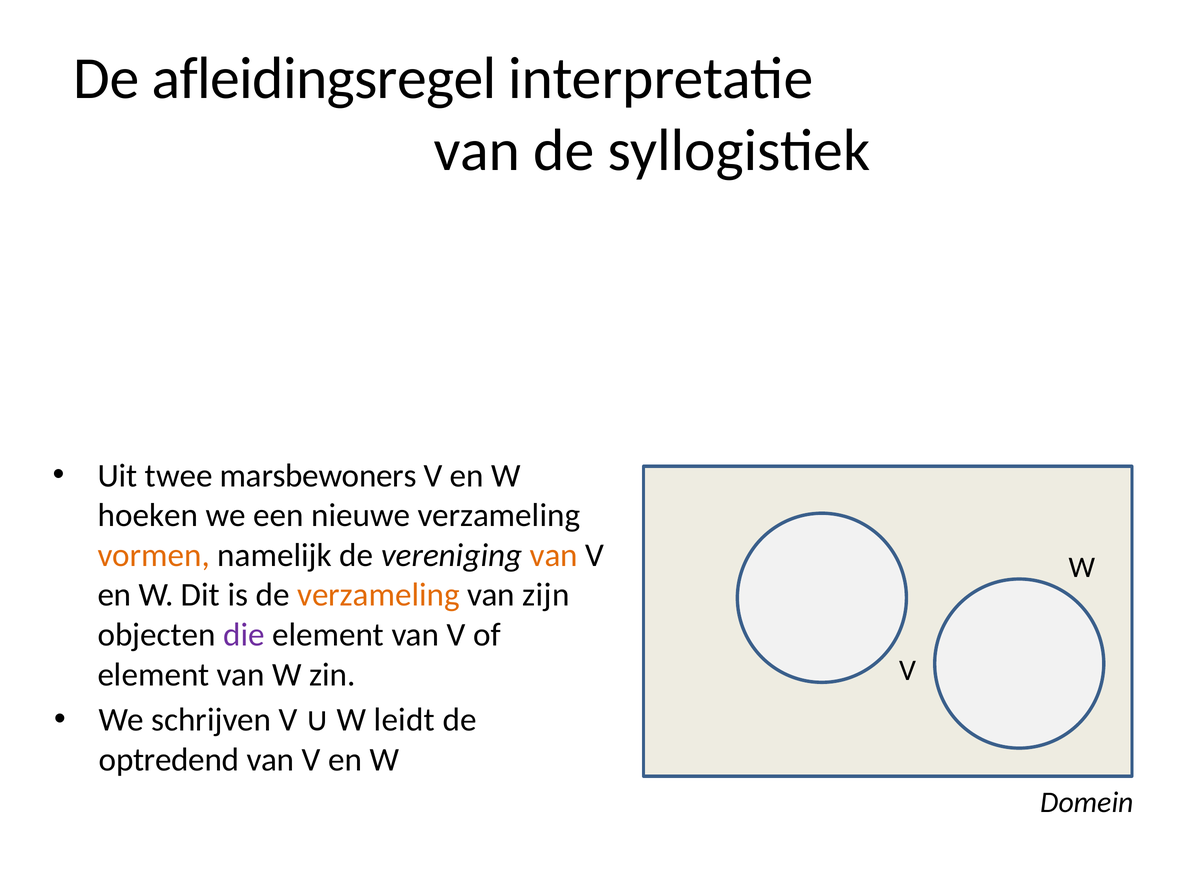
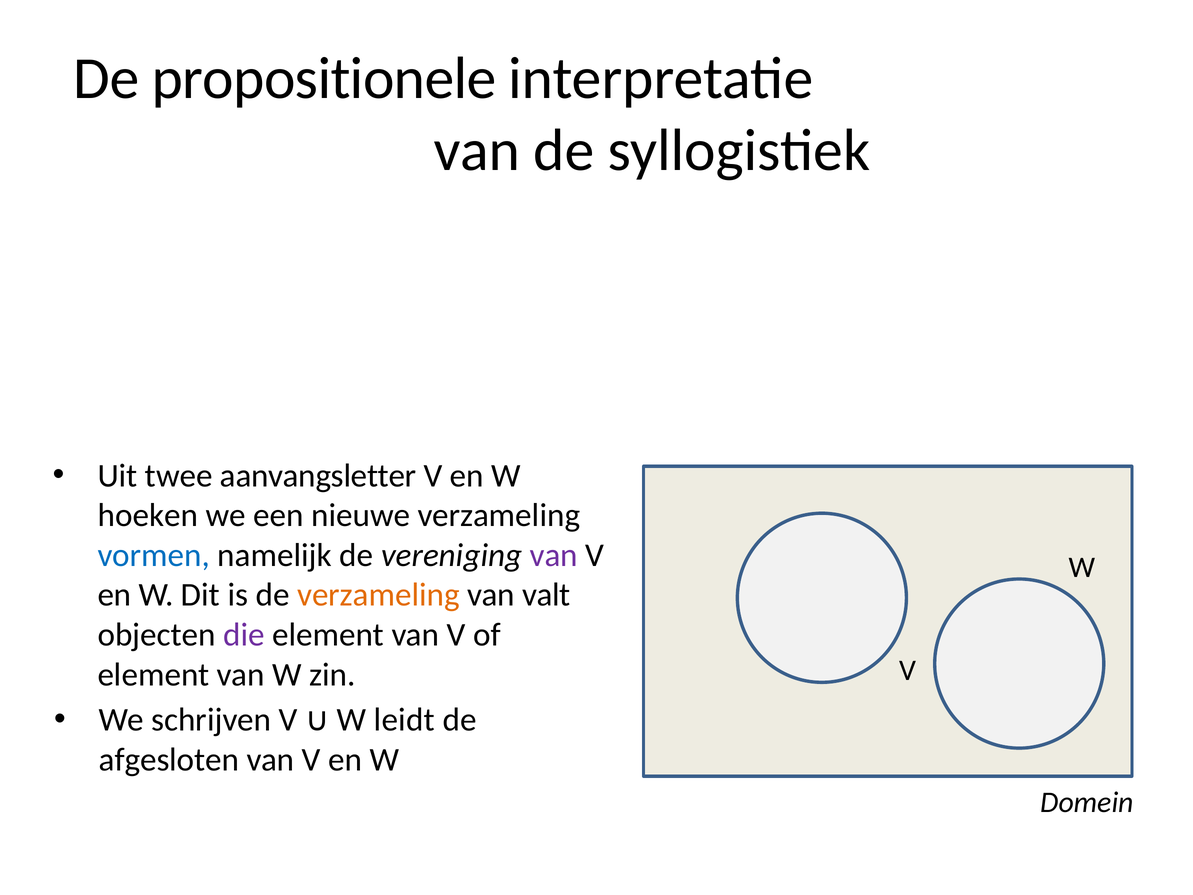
afleidingsregel: afleidingsregel -> propositionele
marsbewoners: marsbewoners -> aanvangsletter
vormen colour: orange -> blue
van at (554, 555) colour: orange -> purple
zijn: zijn -> valt
optredend: optredend -> afgesloten
